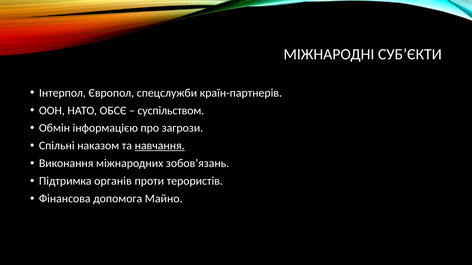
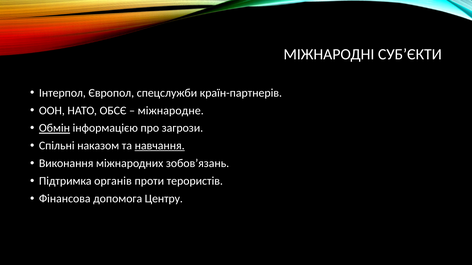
суспільством: суспільством -> міжнародне
Обмін underline: none -> present
Майно: Майно -> Центру
